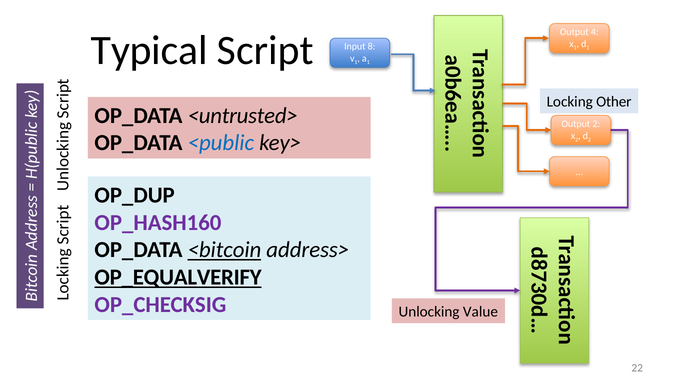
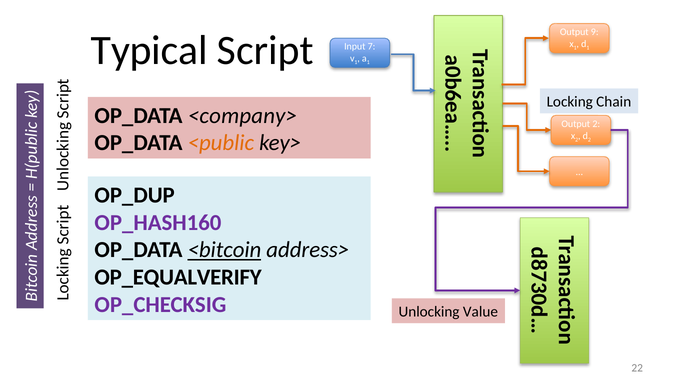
4: 4 -> 9
Input 8: 8 -> 7
Other: Other -> Chain
<untrusted>: <untrusted> -> <company>
<public colour: blue -> orange
OP_EQUALVERIFY underline: present -> none
